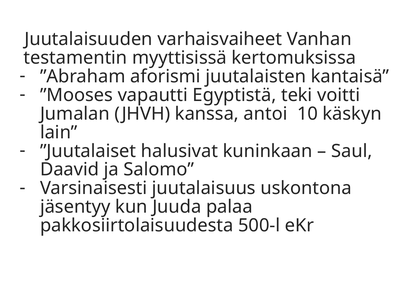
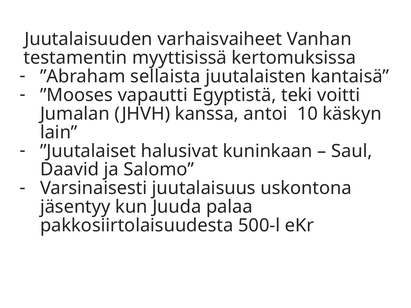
aforismi: aforismi -> sellaista
